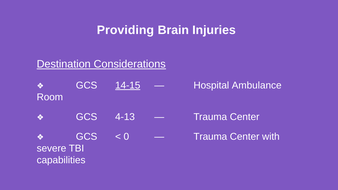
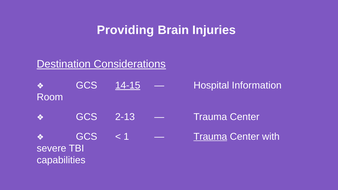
Ambulance: Ambulance -> Information
4-13: 4-13 -> 2-13
0: 0 -> 1
Trauma at (210, 137) underline: none -> present
